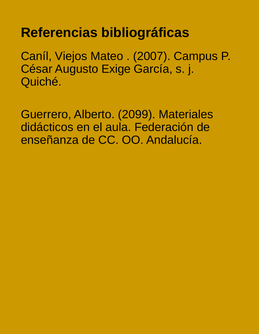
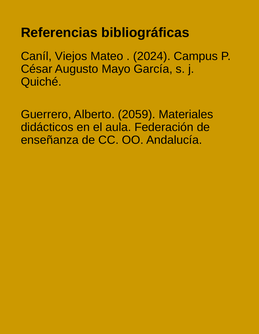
2007: 2007 -> 2024
Exige: Exige -> Mayo
2099: 2099 -> 2059
